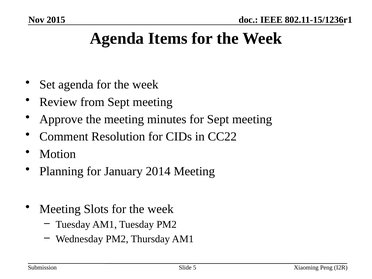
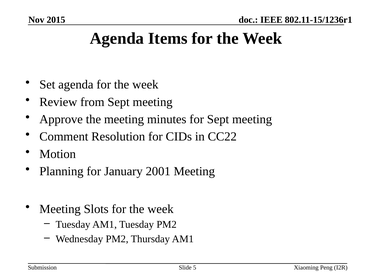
2014: 2014 -> 2001
